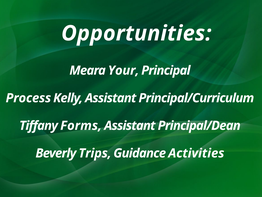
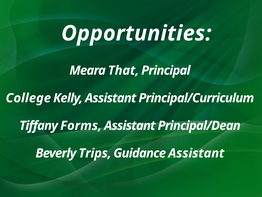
Your: Your -> That
Process: Process -> College
Guidance Activities: Activities -> Assistant
